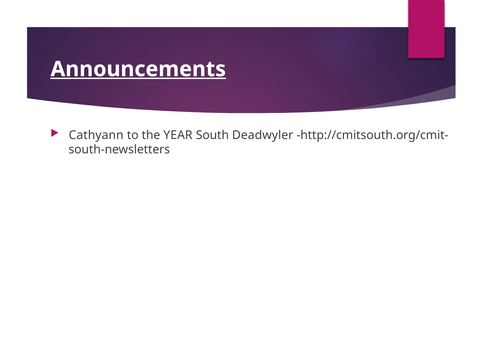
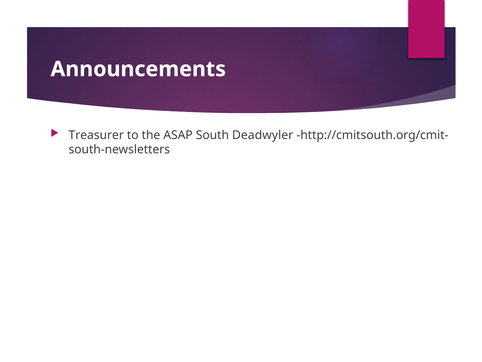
Announcements underline: present -> none
Cathyann: Cathyann -> Treasurer
YEAR: YEAR -> ASAP
